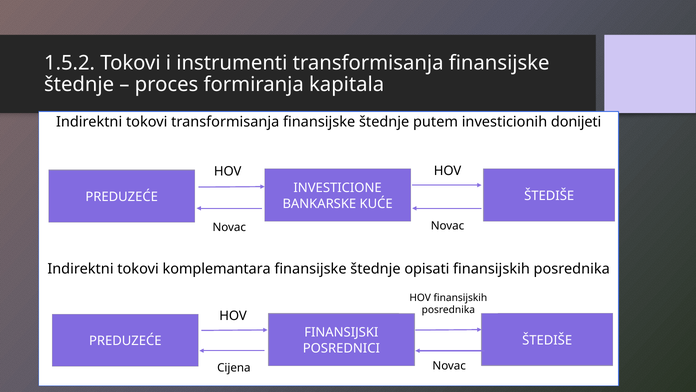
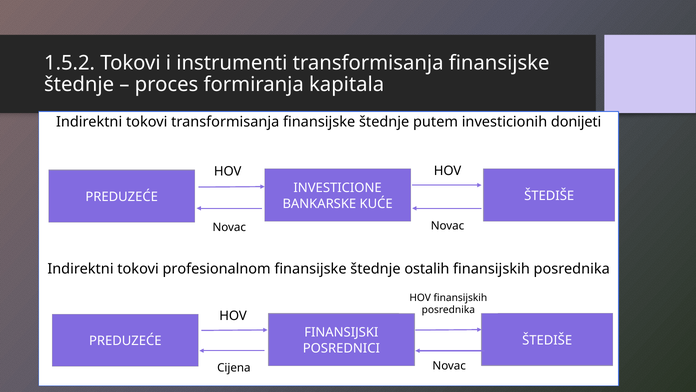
komplemantara: komplemantara -> profesionalnom
opisati: opisati -> ostalih
